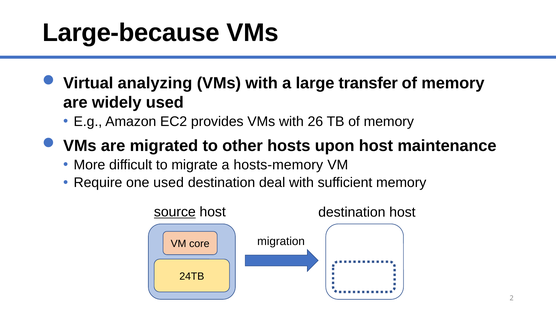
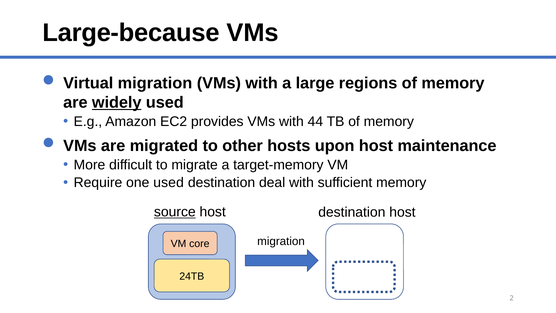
Virtual analyzing: analyzing -> migration
transfer: transfer -> regions
widely underline: none -> present
26: 26 -> 44
hosts-memory: hosts-memory -> target-memory
